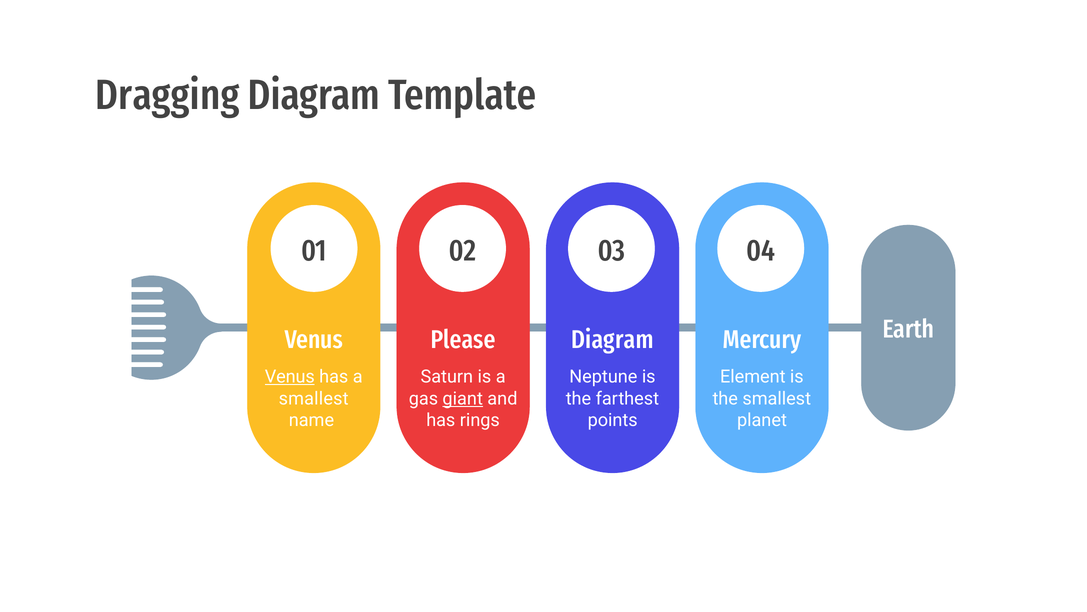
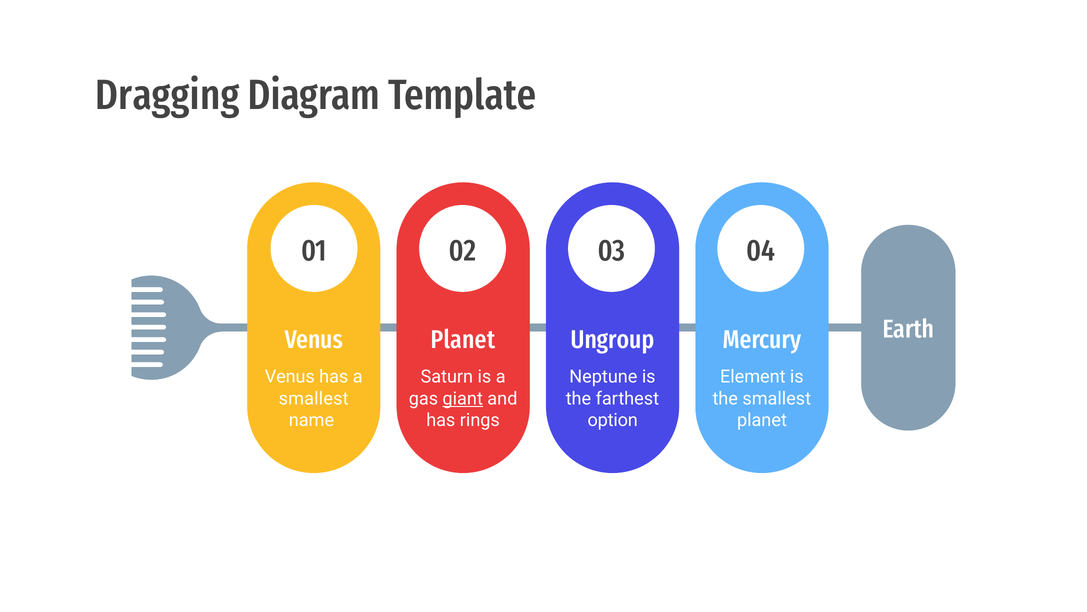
Please at (463, 340): Please -> Planet
Diagram at (612, 340): Diagram -> Ungroup
Venus at (290, 377) underline: present -> none
points: points -> option
